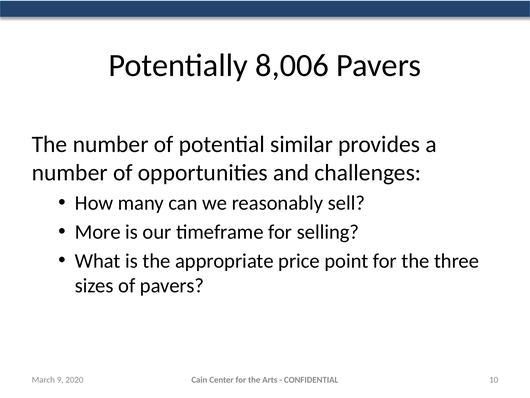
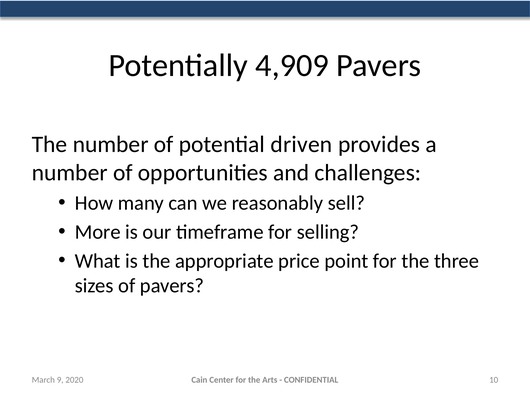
8,006: 8,006 -> 4,909
similar: similar -> driven
